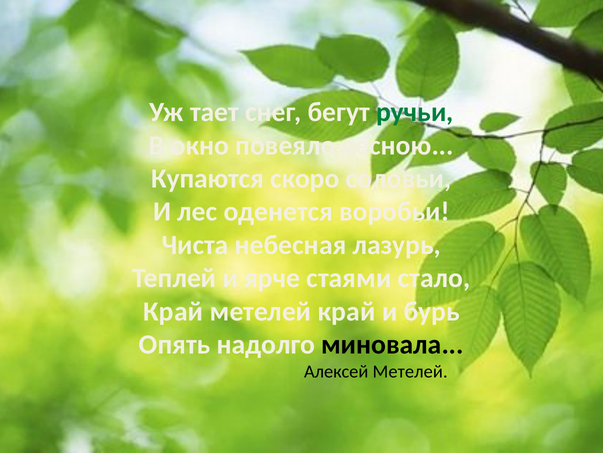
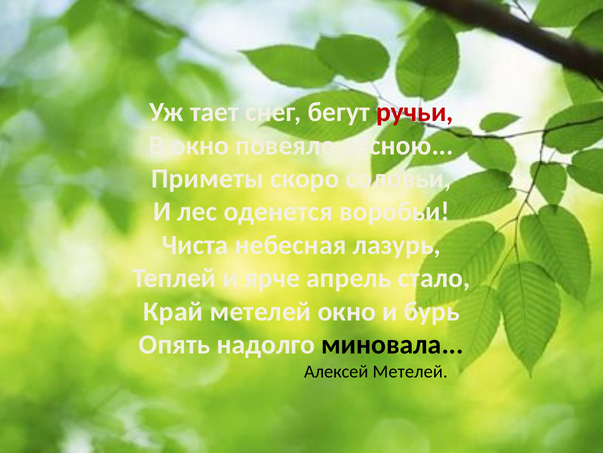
ручьи colour: green -> red
Купаются: Купаются -> Приметы
стаями: стаями -> апрель
метелей край: край -> окно
